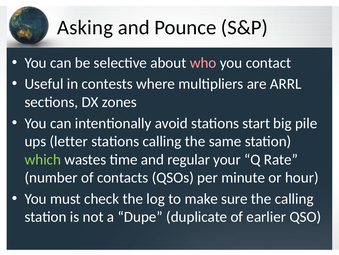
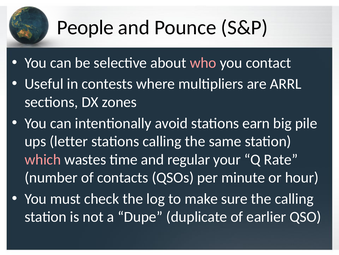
Asking: Asking -> People
start: start -> earn
which colour: light green -> pink
